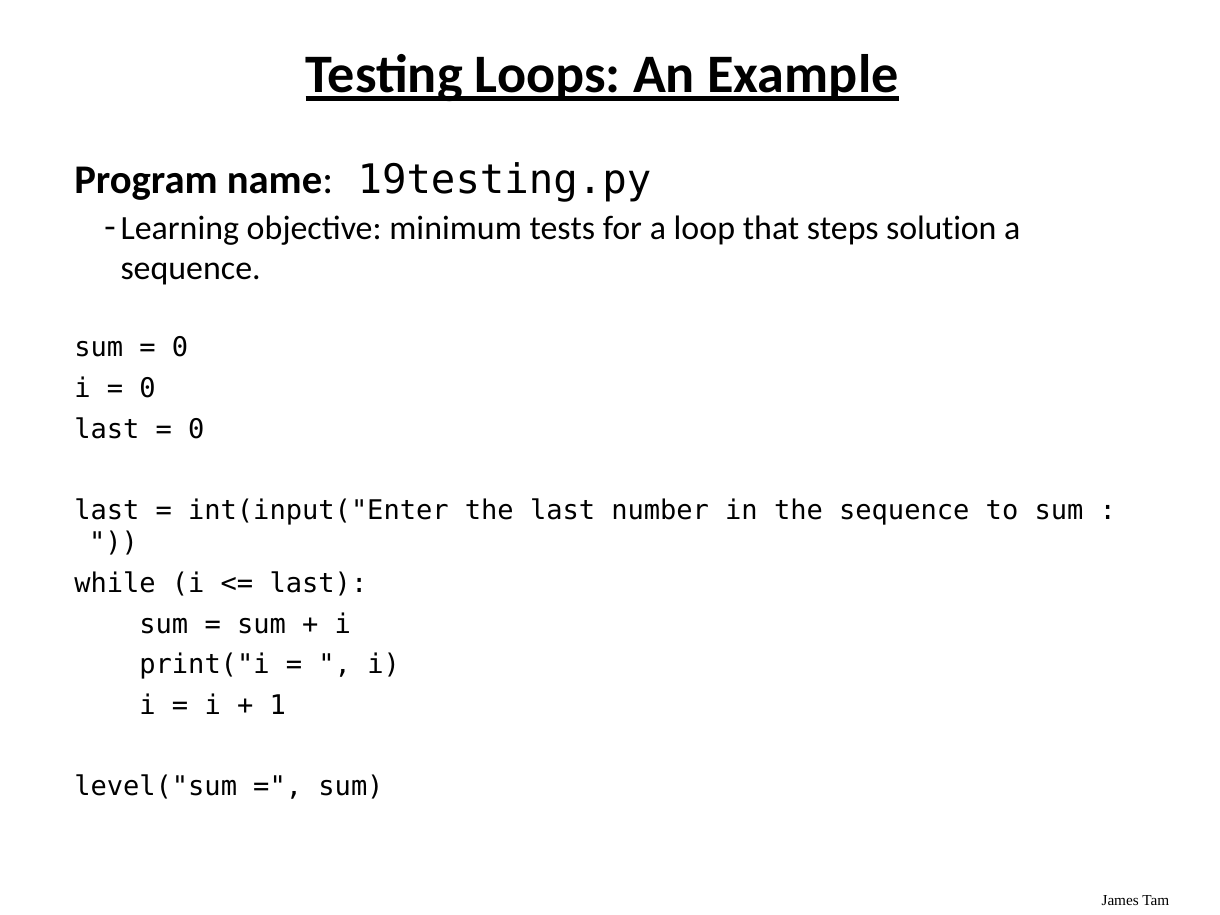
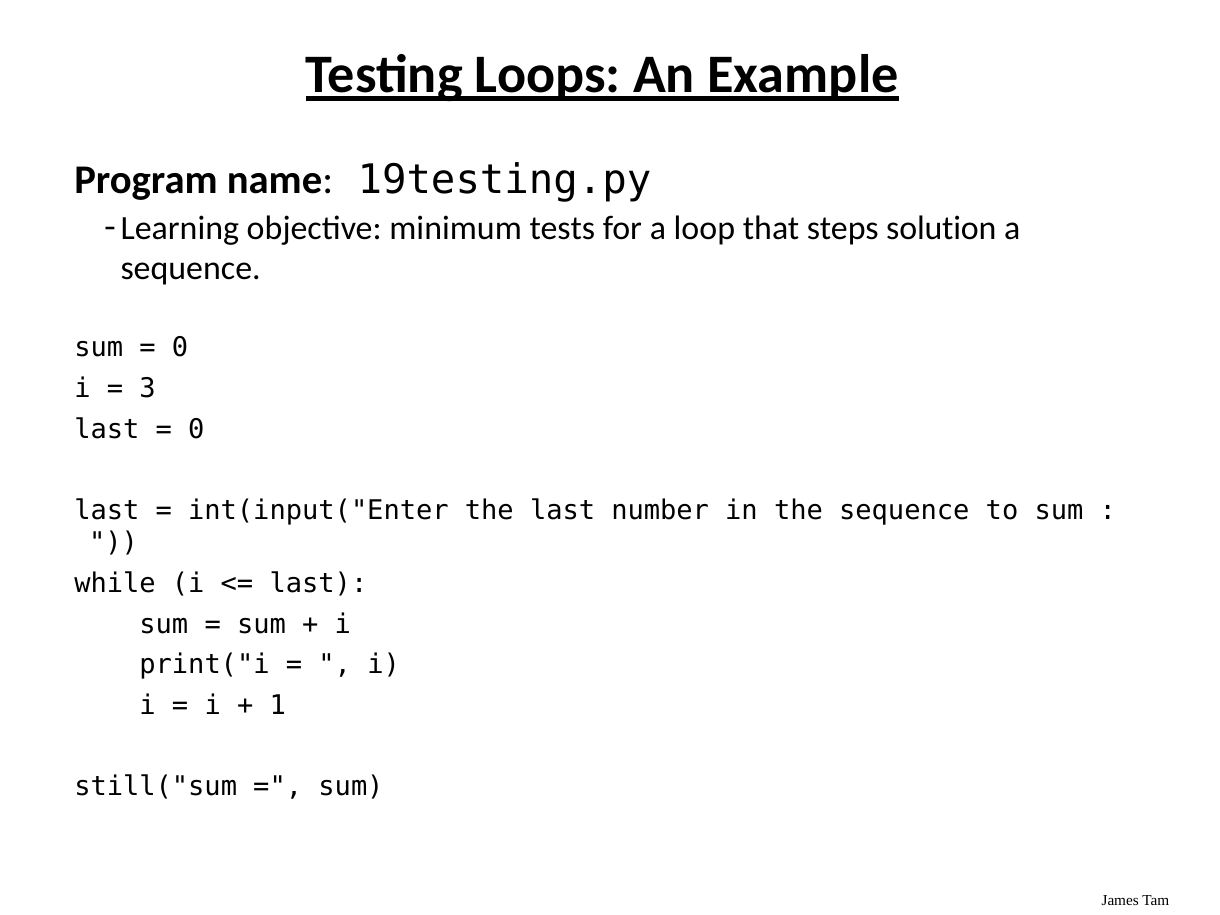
0 at (148, 389): 0 -> 3
level("sum: level("sum -> still("sum
